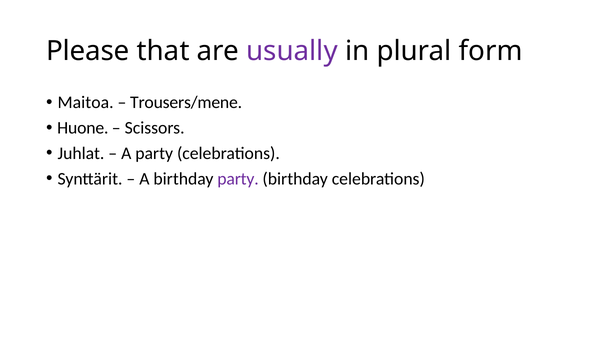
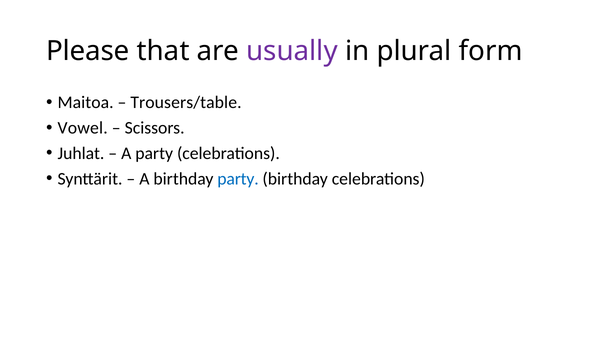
Trousers/mene: Trousers/mene -> Trousers/table
Huone: Huone -> Vowel
party at (238, 179) colour: purple -> blue
